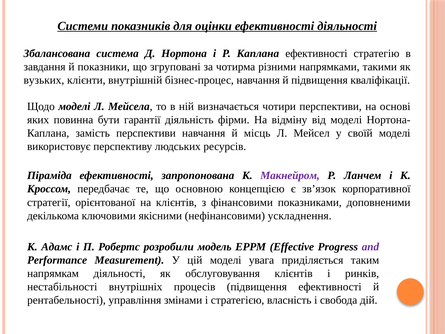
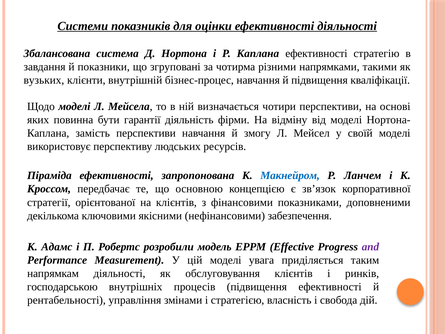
місць: місць -> змогу
Макнейром colour: purple -> blue
ускладнення: ускладнення -> забезпечення
нестабільності: нестабільності -> господарською
